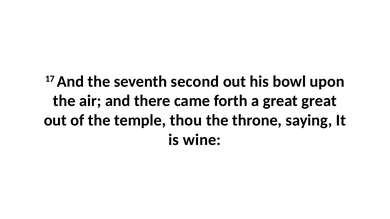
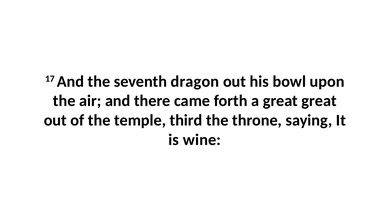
second: second -> dragon
thou: thou -> third
